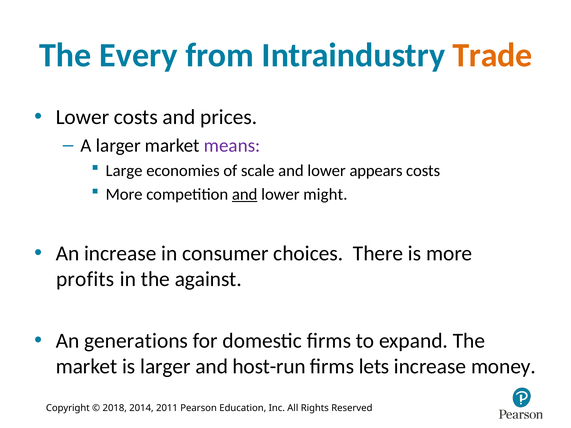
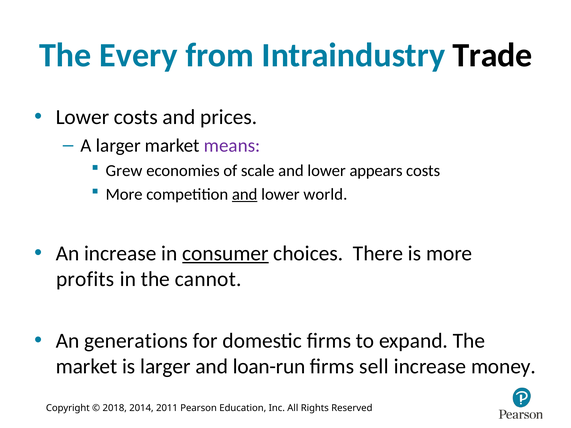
Trade colour: orange -> black
Large: Large -> Grew
might: might -> world
consumer underline: none -> present
against: against -> cannot
host-run: host-run -> loan-run
lets: lets -> sell
